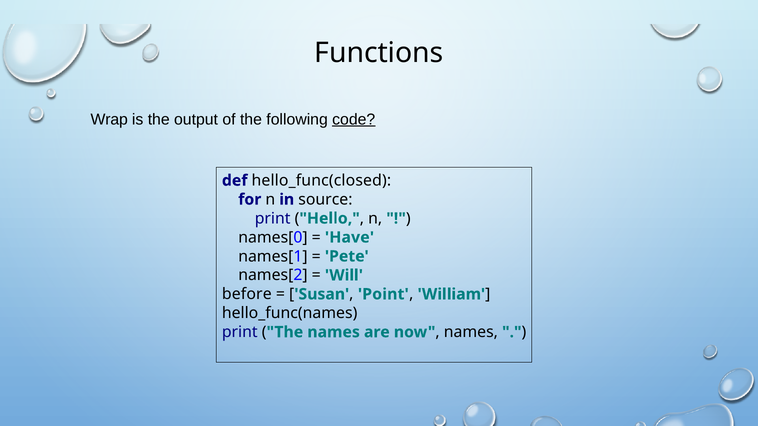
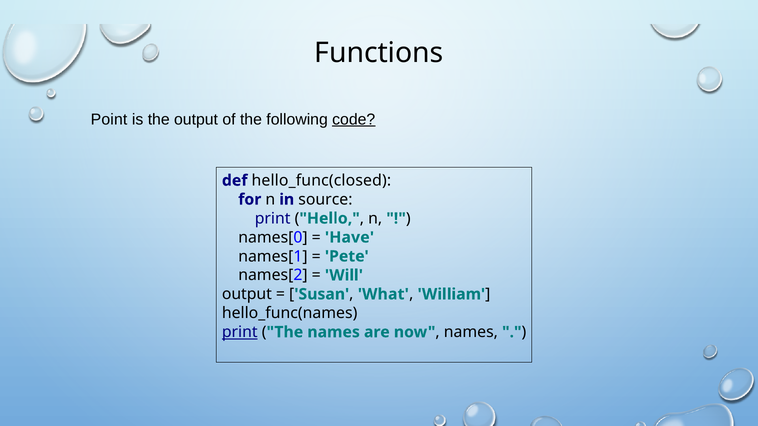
Wrap: Wrap -> Point
before at (247, 294): before -> output
Point: Point -> What
print at (240, 332) underline: none -> present
